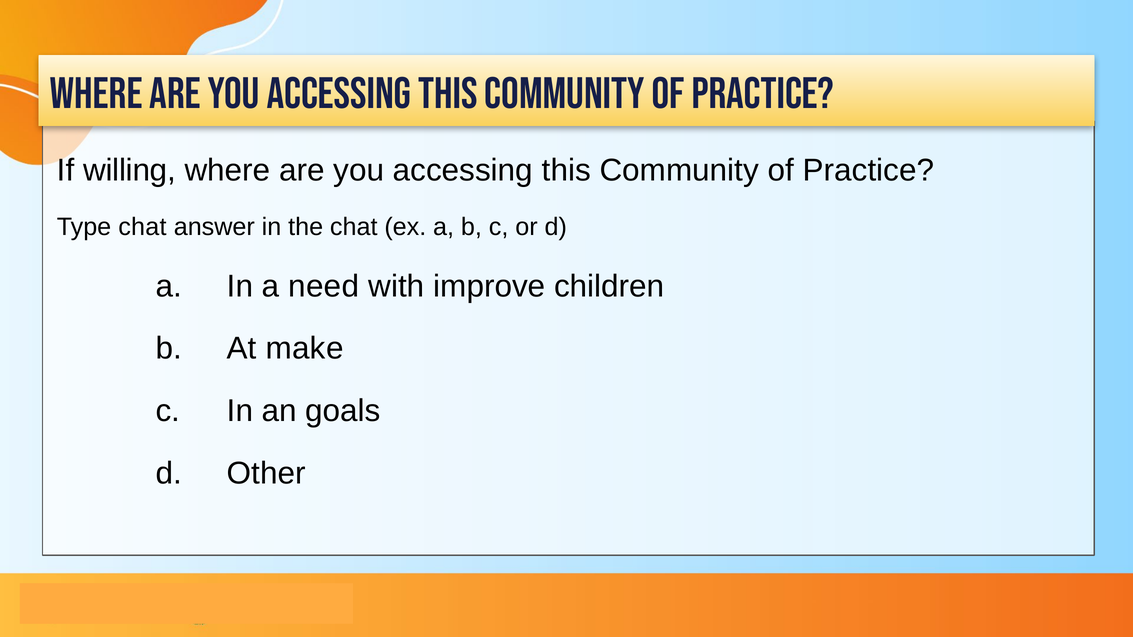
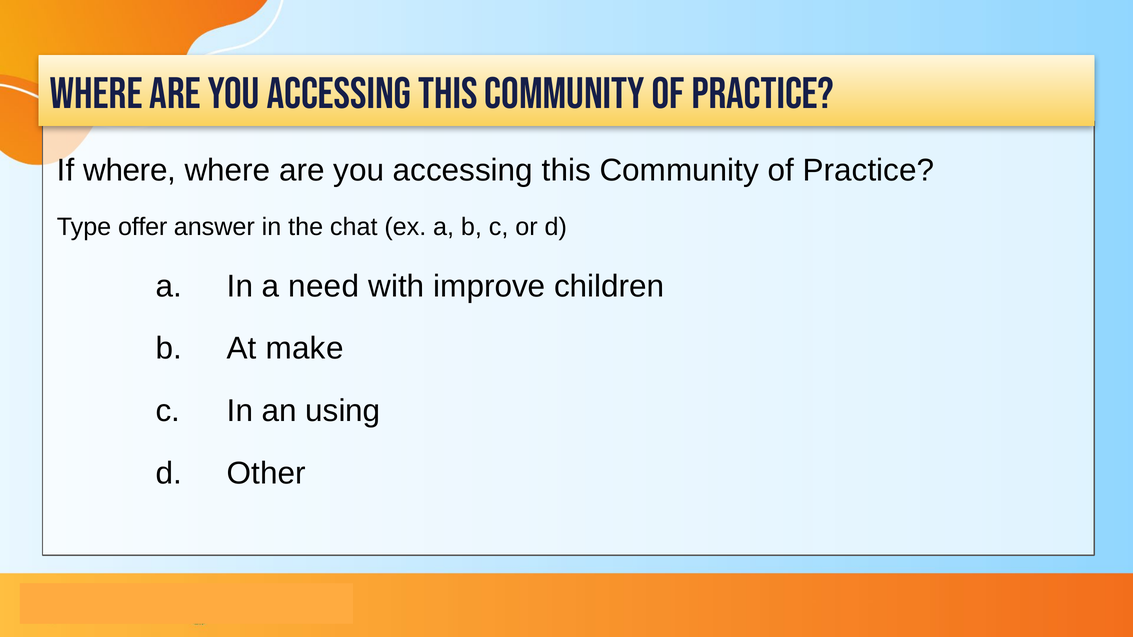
If willing: willing -> where
Type chat: chat -> offer
goals: goals -> using
